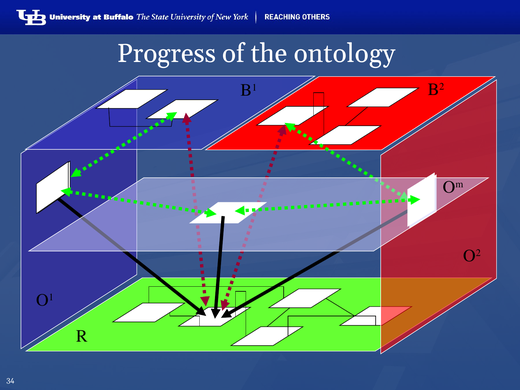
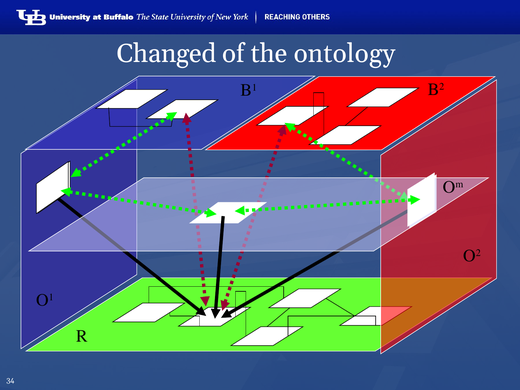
Progress: Progress -> Changed
